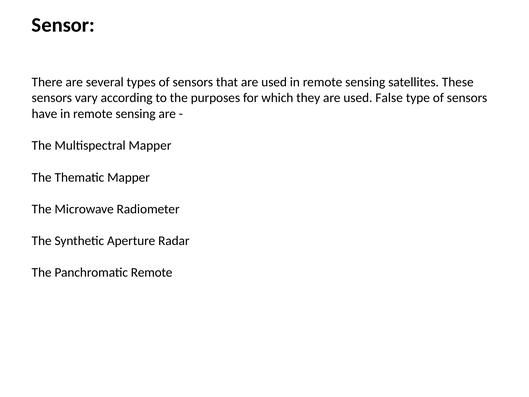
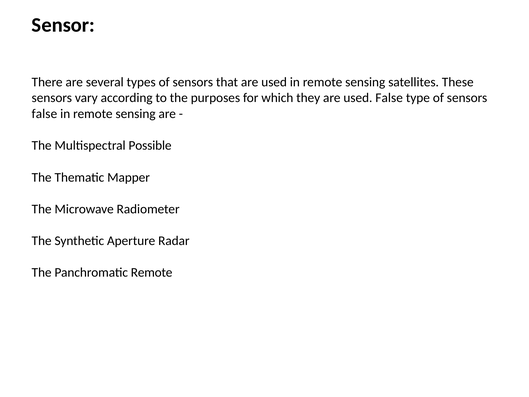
have at (44, 114): have -> false
Multispectral Mapper: Mapper -> Possible
